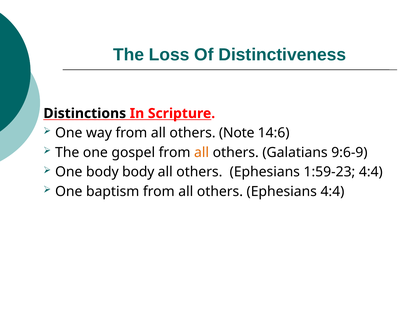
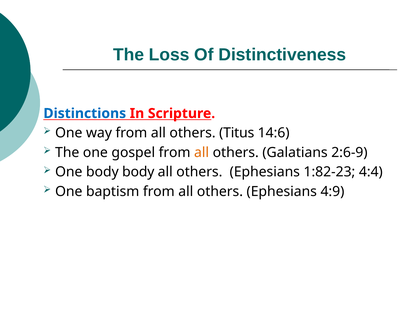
Distinctions colour: black -> blue
Note: Note -> Titus
9:6-9: 9:6-9 -> 2:6-9
1:59-23: 1:59-23 -> 1:82-23
Ephesians 4:4: 4:4 -> 4:9
